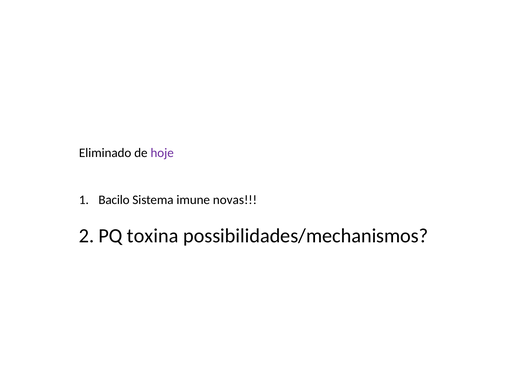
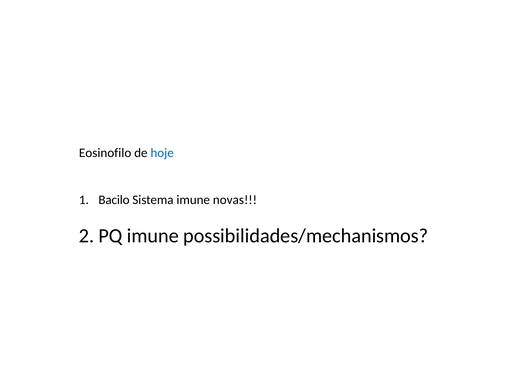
Eliminado: Eliminado -> Eosinofilo
hoje colour: purple -> blue
toxina at (153, 236): toxina -> imune
